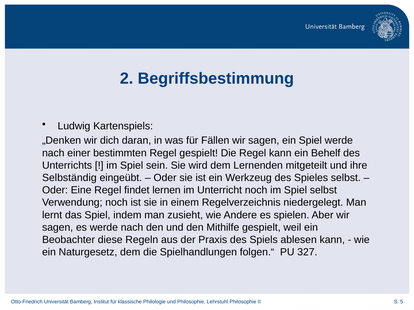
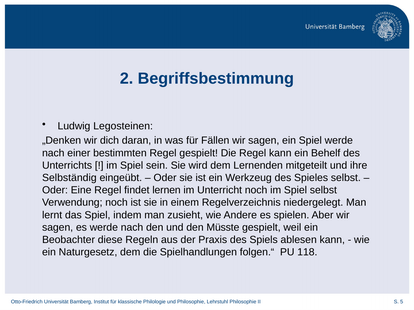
Kartenspiels: Kartenspiels -> Legosteinen
Mithilfe: Mithilfe -> Müsste
327: 327 -> 118
